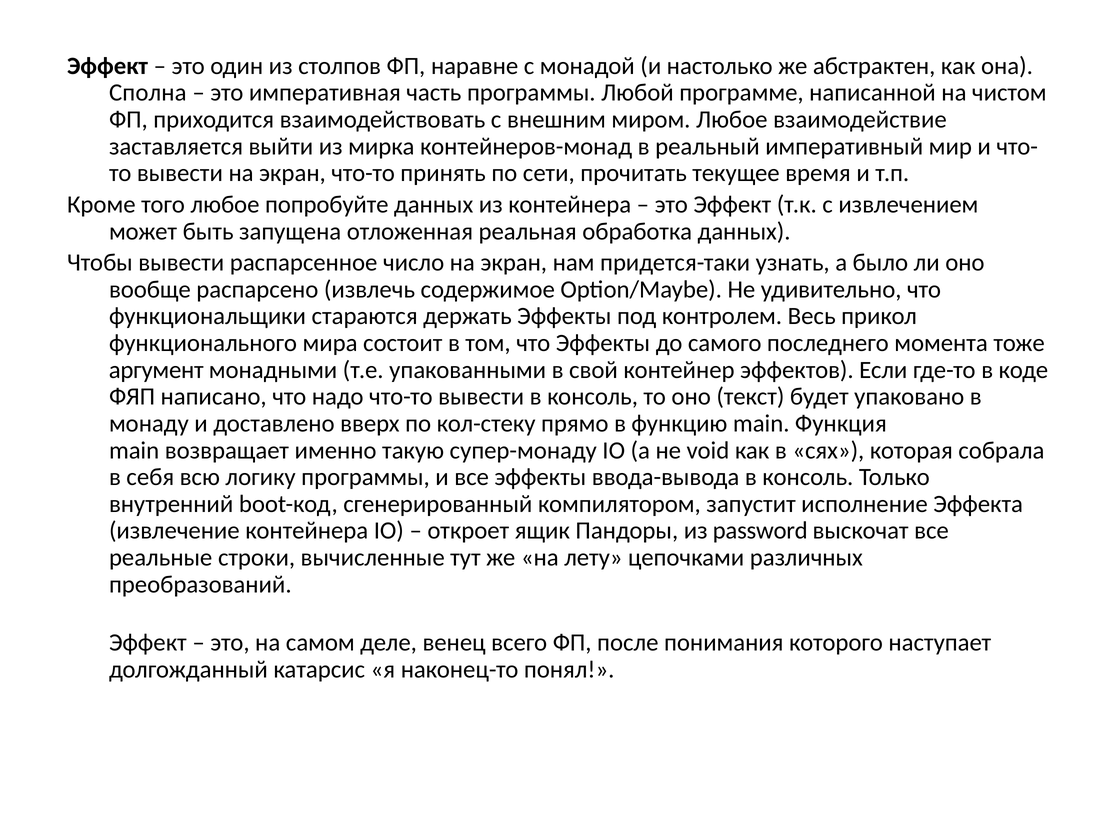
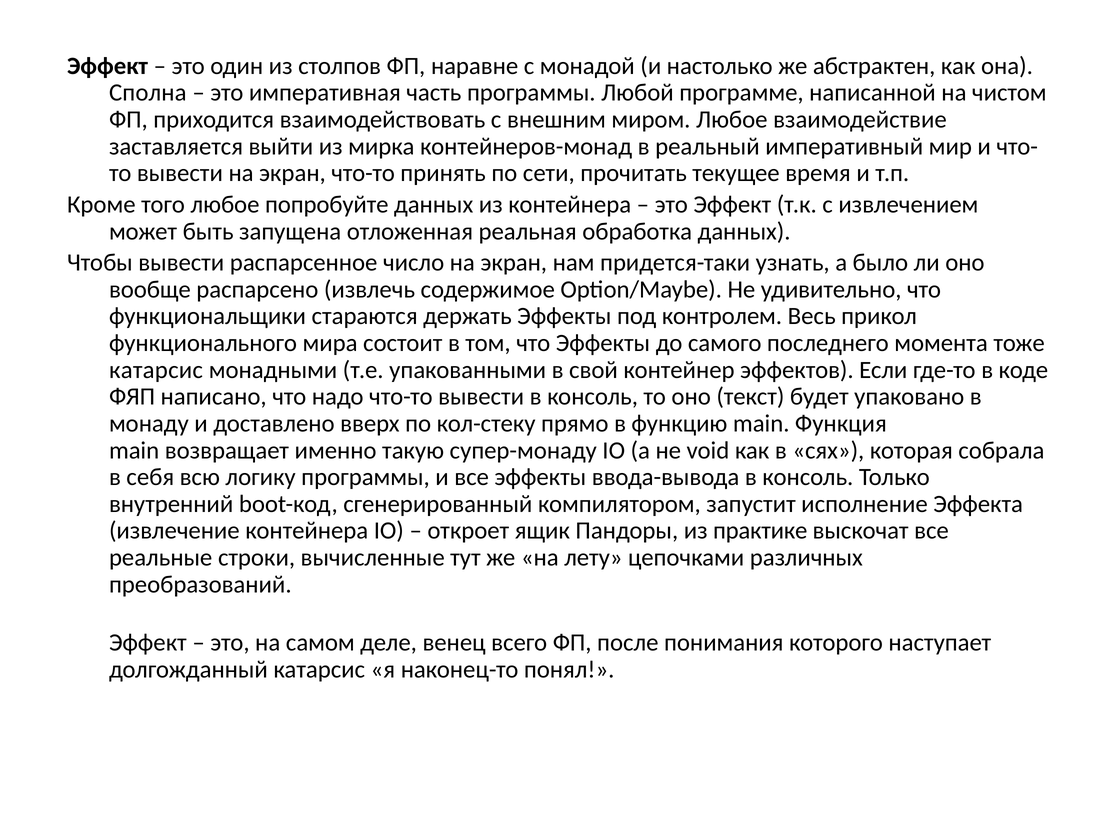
аргумент at (156, 370): аргумент -> катарсис
password: password -> практике
